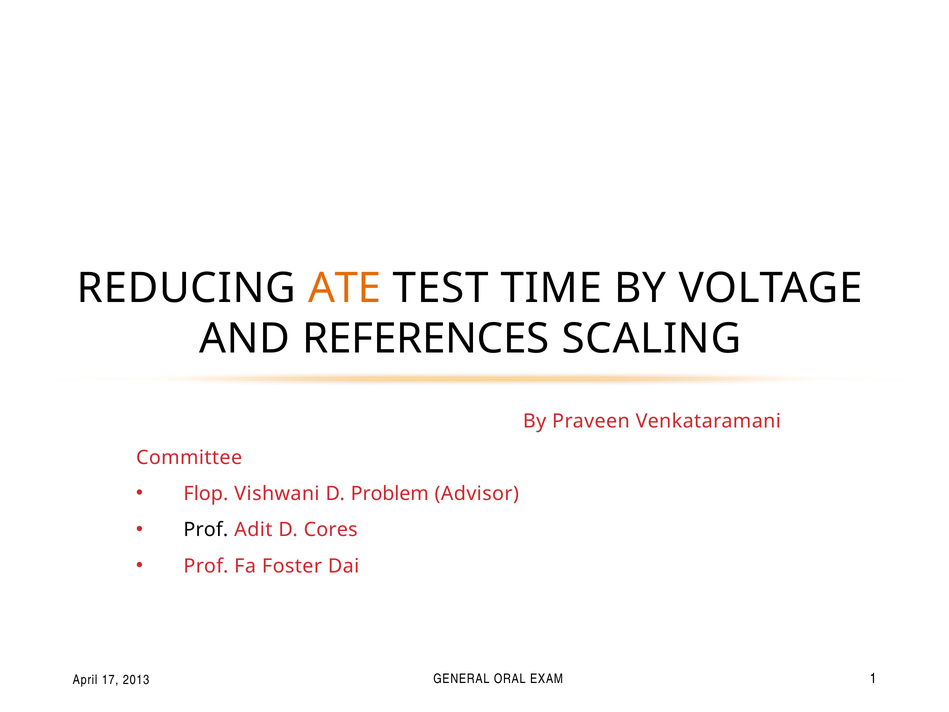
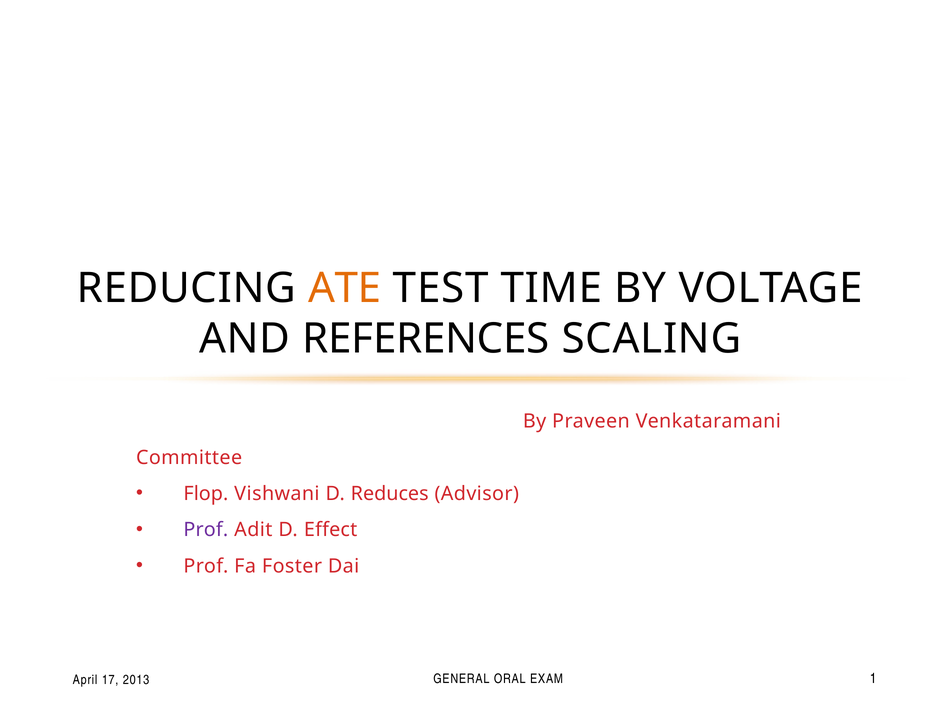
Problem: Problem -> Reduces
Prof at (206, 530) colour: black -> purple
Cores: Cores -> Effect
